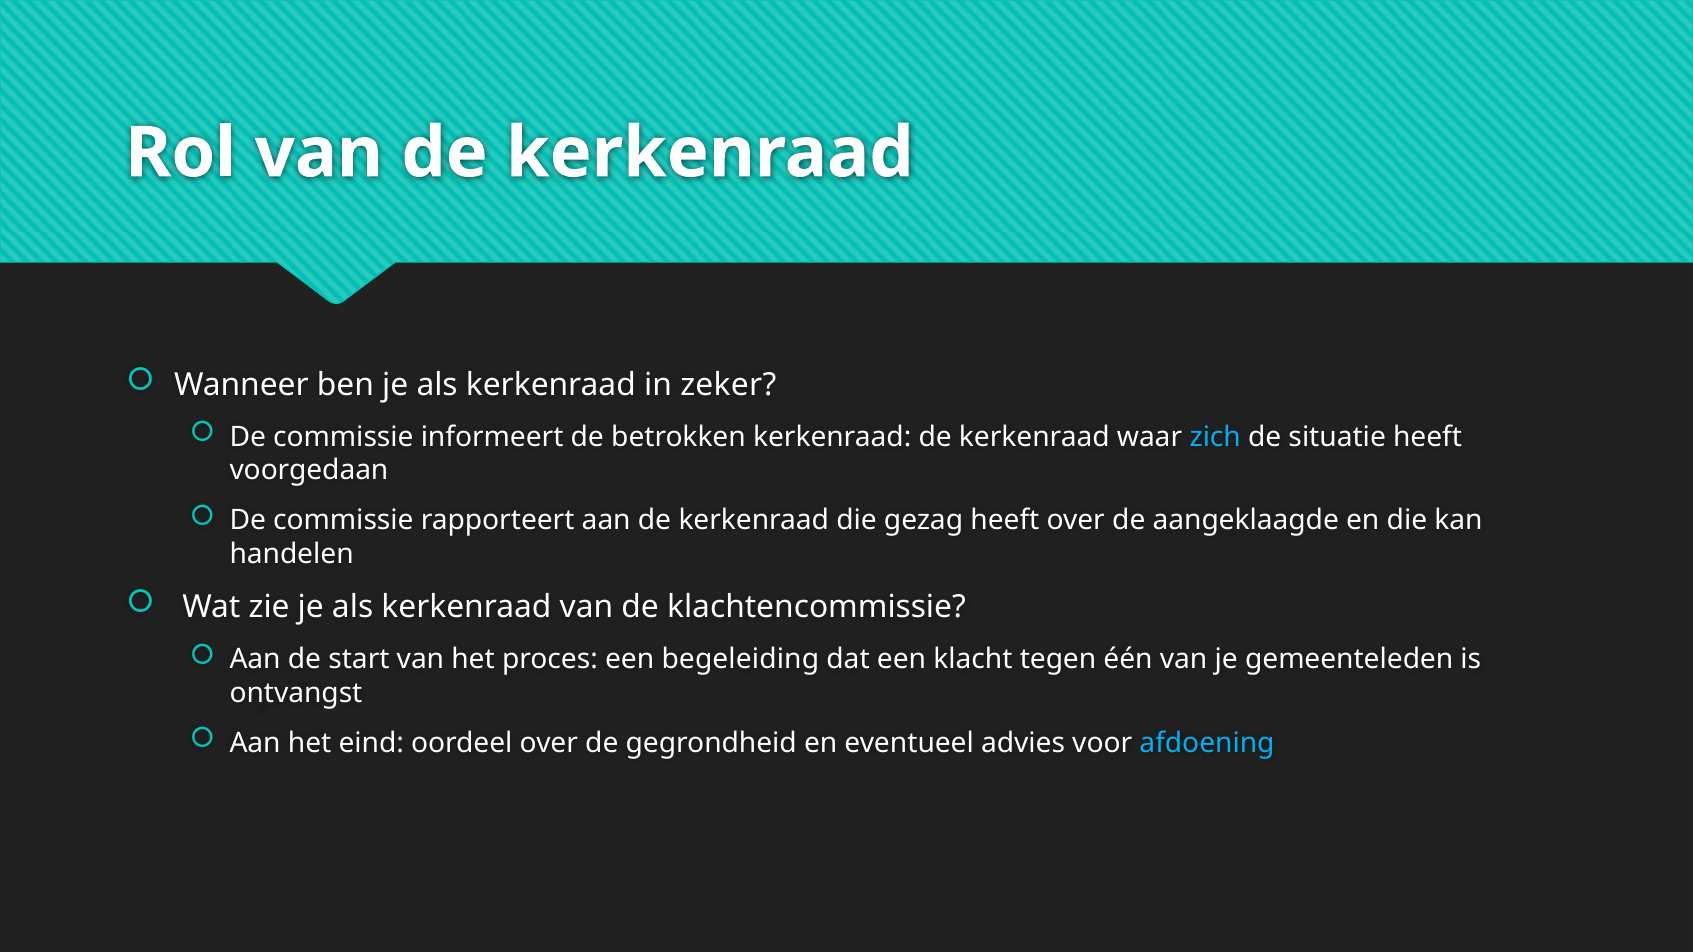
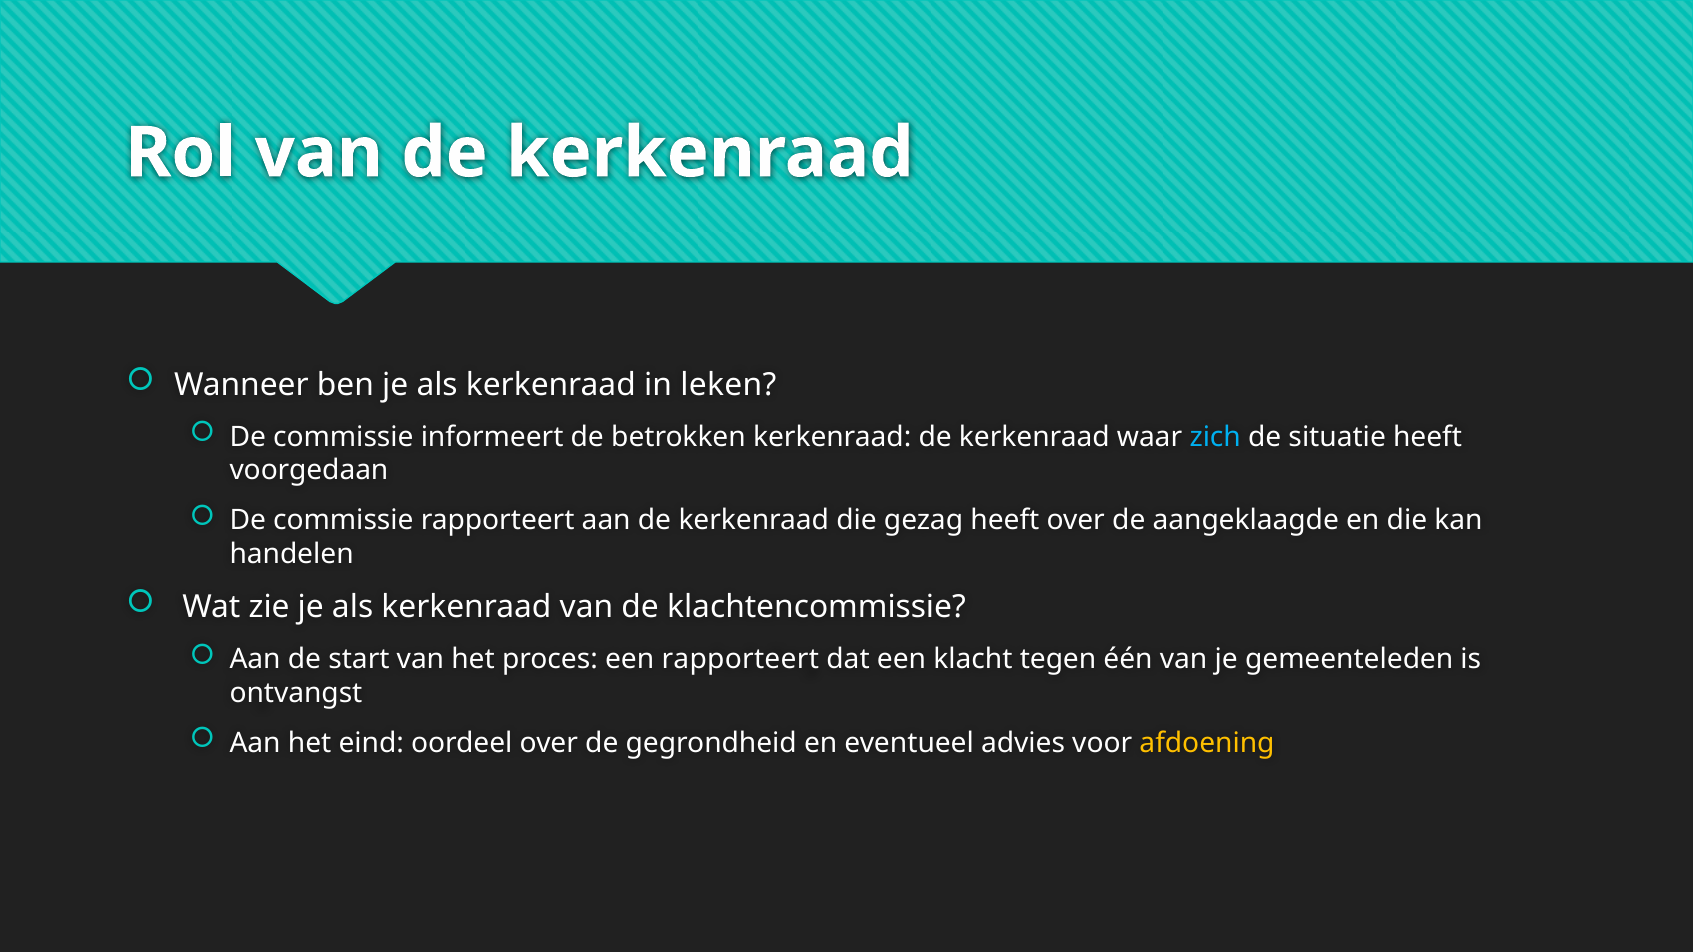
zeker: zeker -> leken
een begeleiding: begeleiding -> rapporteert
afdoening colour: light blue -> yellow
